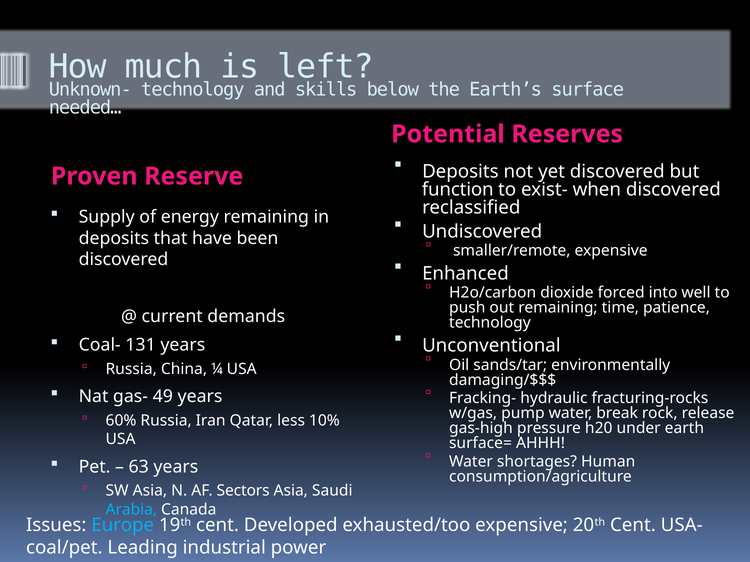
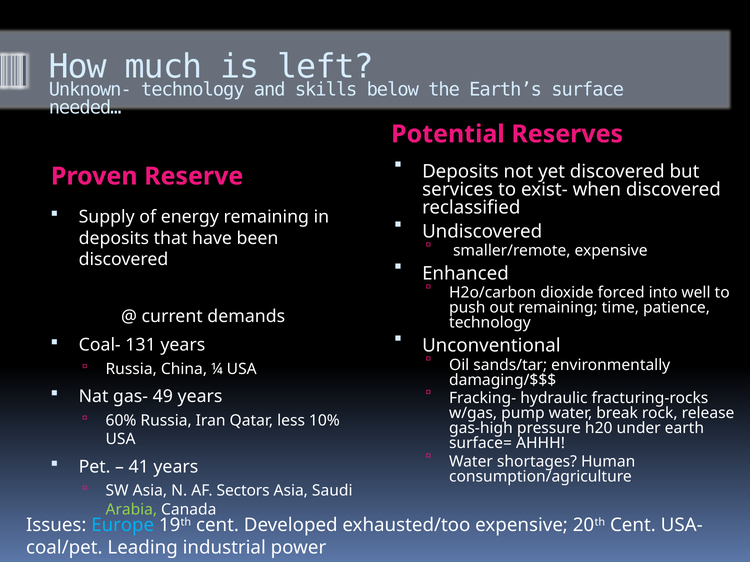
function: function -> services
63: 63 -> 41
Arabia colour: light blue -> light green
